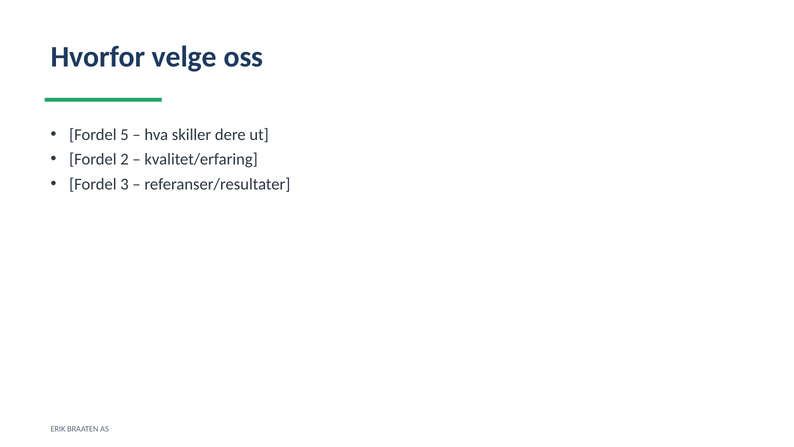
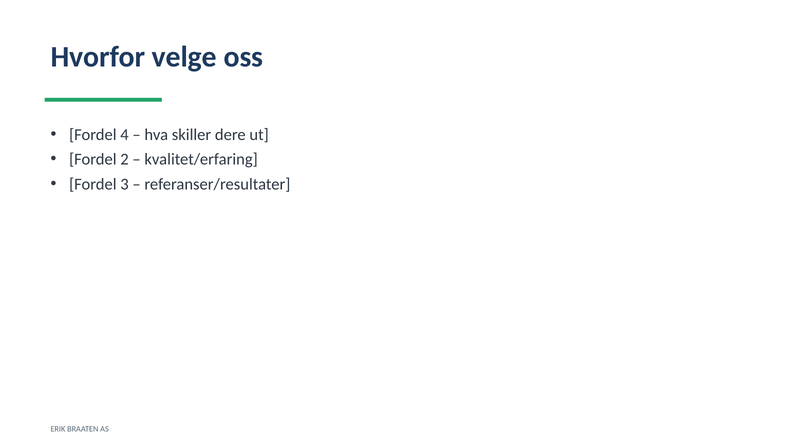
5: 5 -> 4
